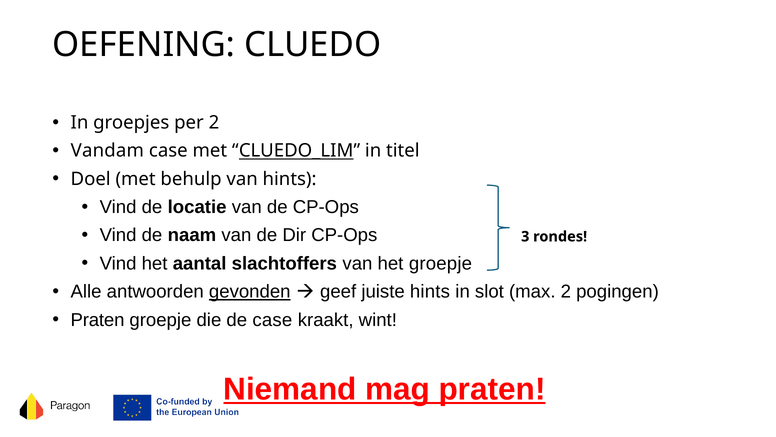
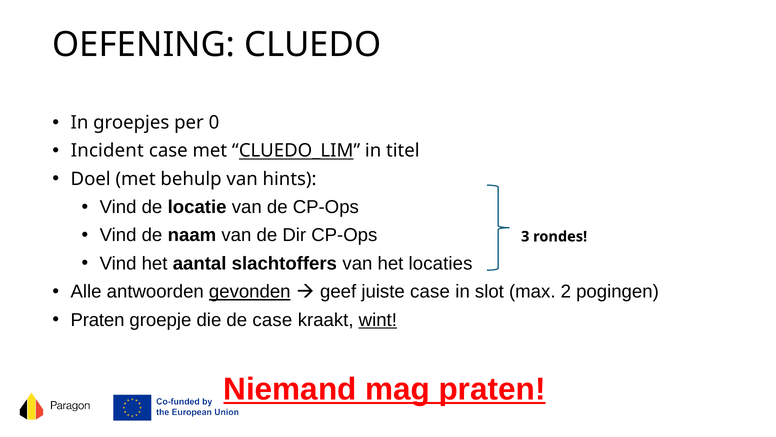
per 2: 2 -> 0
Vandam: Vandam -> Incident
het groepje: groepje -> locaties
juiste hints: hints -> case
wint underline: none -> present
